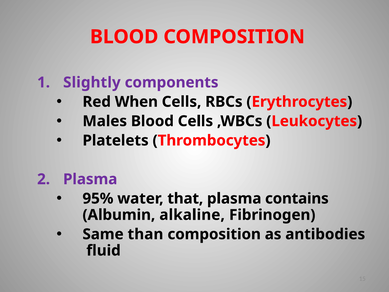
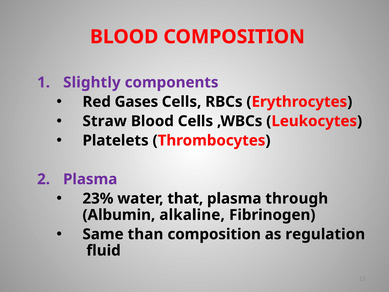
When: When -> Gases
Males: Males -> Straw
95%: 95% -> 23%
contains: contains -> through
antibodies: antibodies -> regulation
